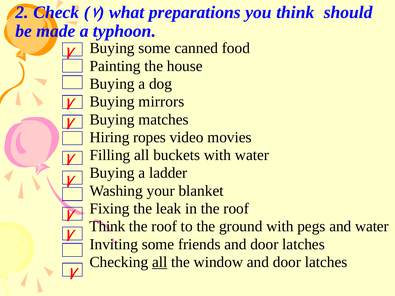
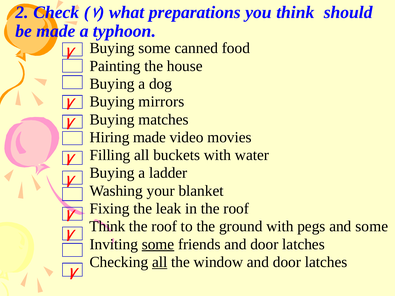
Hiring ropes: ropes -> made
and water: water -> some
some at (158, 244) underline: none -> present
